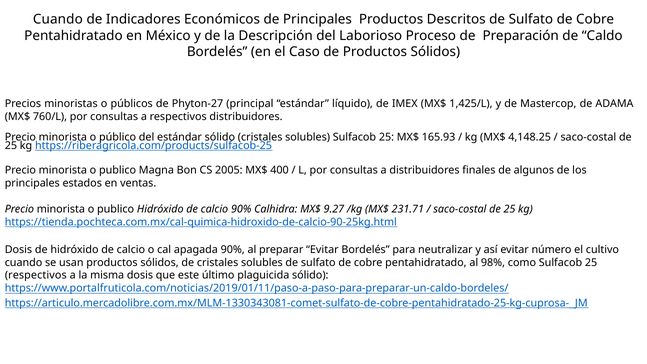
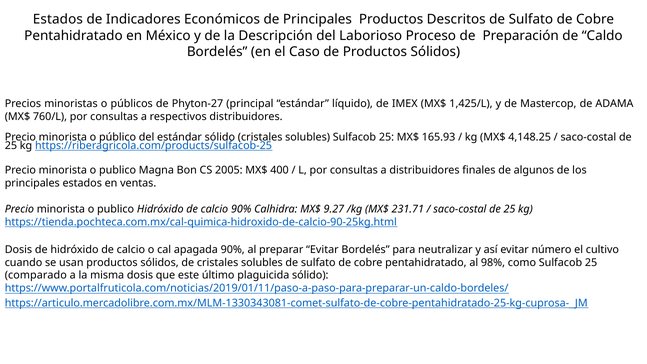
Cuando at (58, 19): Cuando -> Estados
respectivos at (36, 275): respectivos -> comparado
